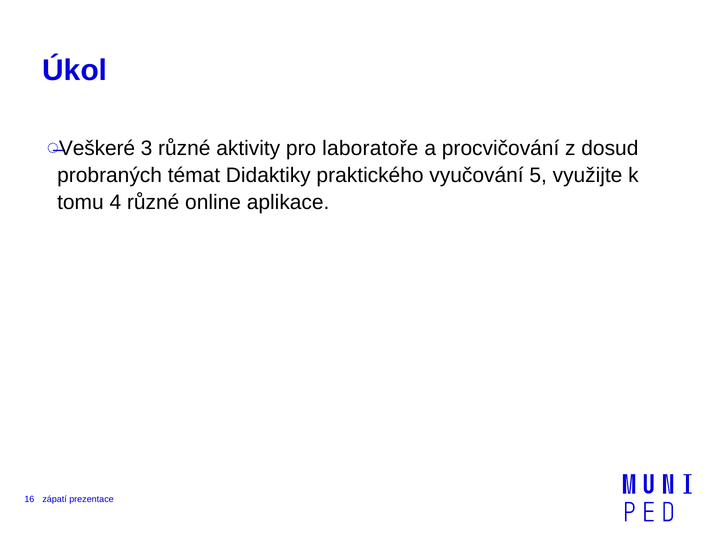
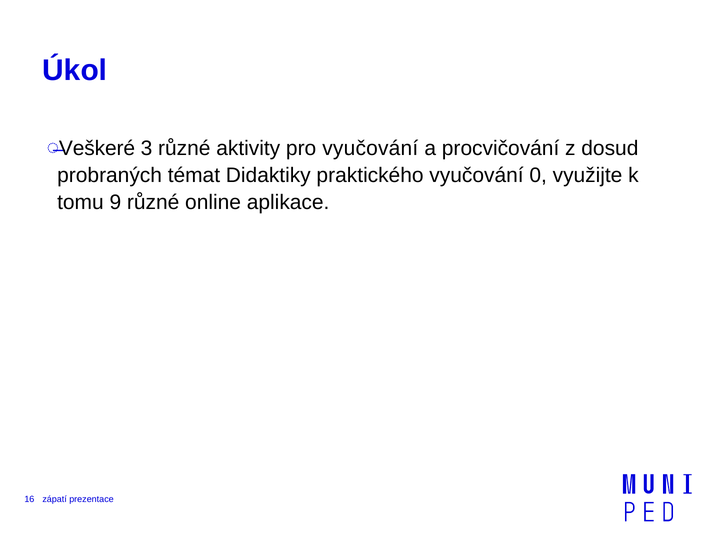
pro laboratoře: laboratoře -> vyučování
5: 5 -> 0
4: 4 -> 9
